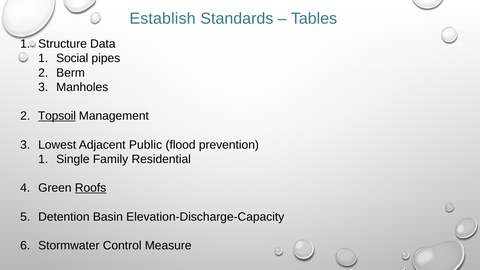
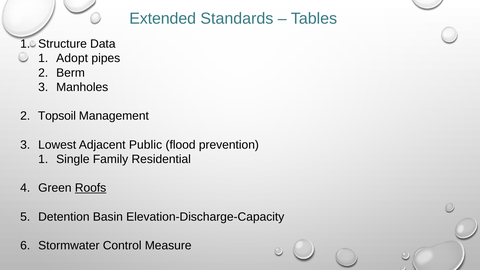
Establish: Establish -> Extended
Social: Social -> Adopt
Topsoil underline: present -> none
